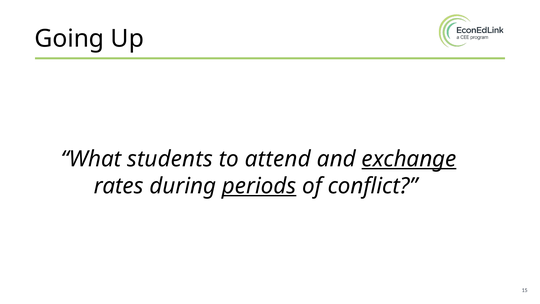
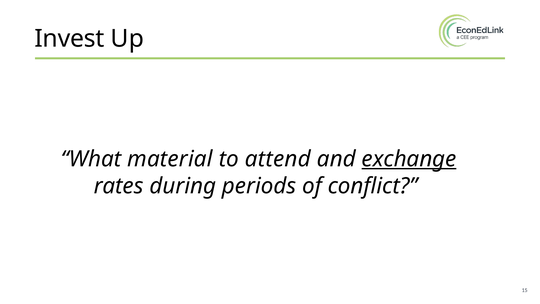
Going: Going -> Invest
students: students -> material
periods underline: present -> none
